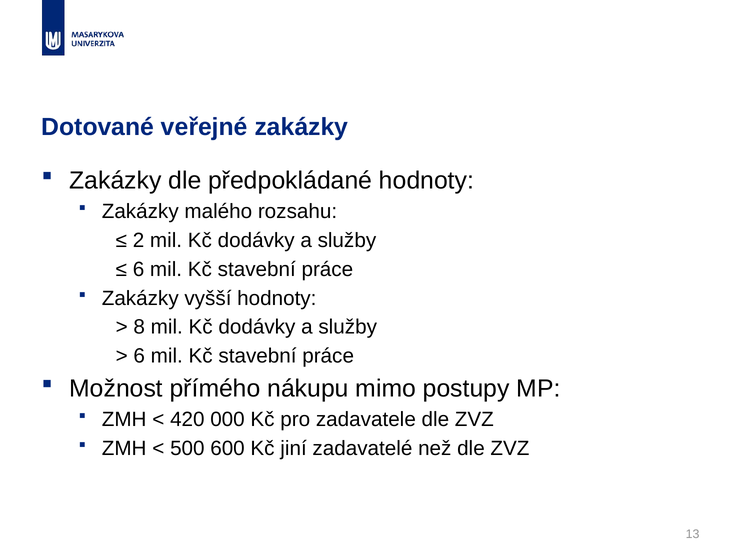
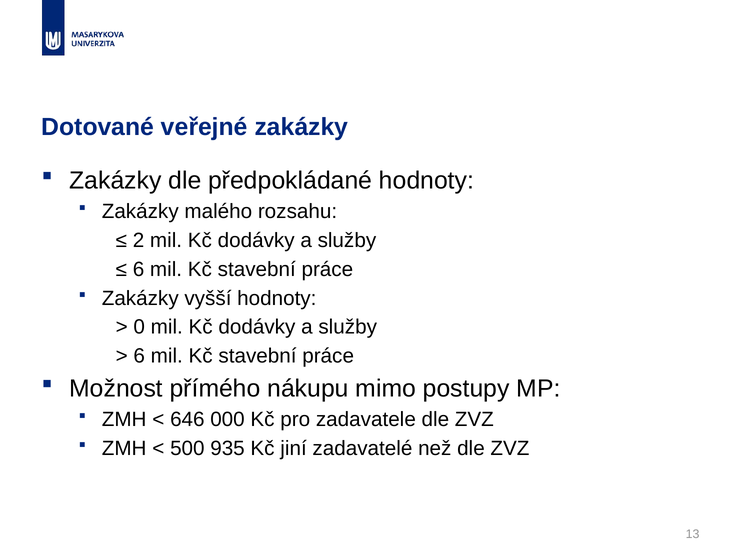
8: 8 -> 0
420: 420 -> 646
600: 600 -> 935
